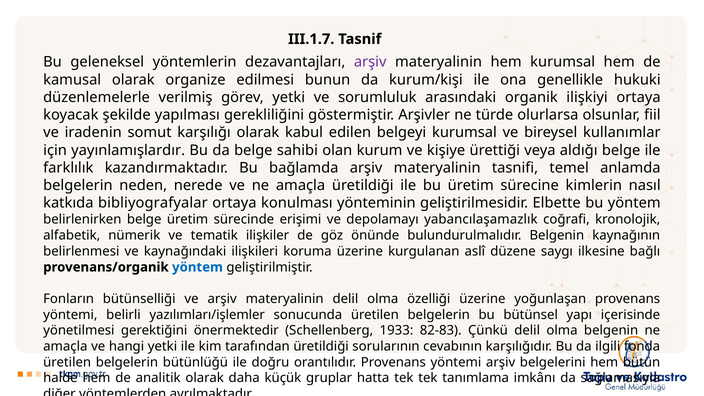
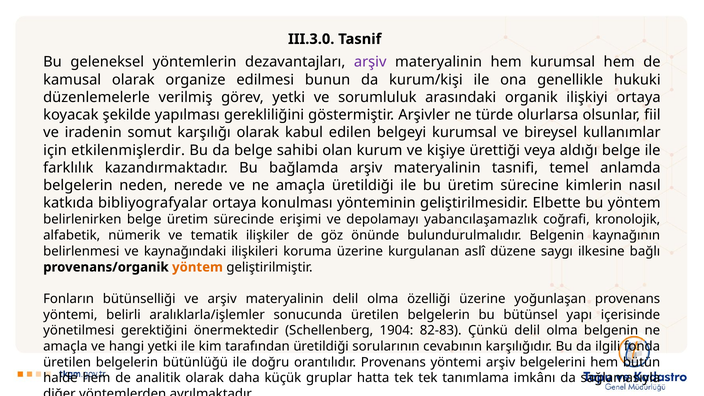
III.1.7: III.1.7 -> III.3.0
yayınlamışlardır: yayınlamışlardır -> etkilenmişlerdir
yöntem at (197, 267) colour: blue -> orange
yazılımları/işlemler: yazılımları/işlemler -> aralıklarla/işlemler
1933: 1933 -> 1904
